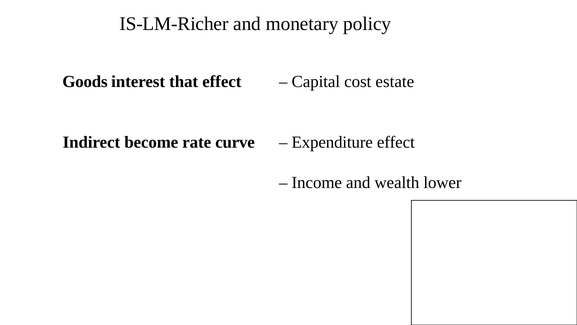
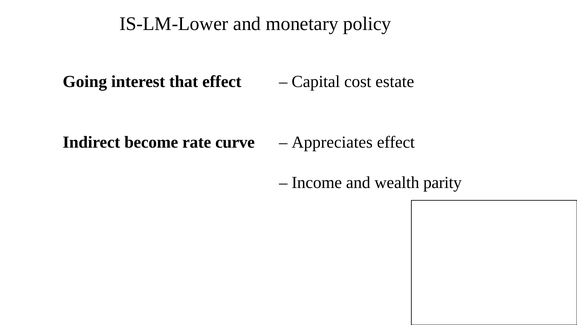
IS-LM-Richer: IS-LM-Richer -> IS-LM-Lower
Goods: Goods -> Going
Expenditure: Expenditure -> Appreciates
lower: lower -> parity
